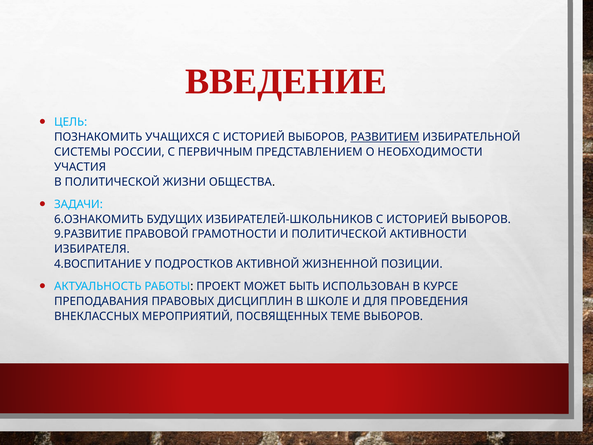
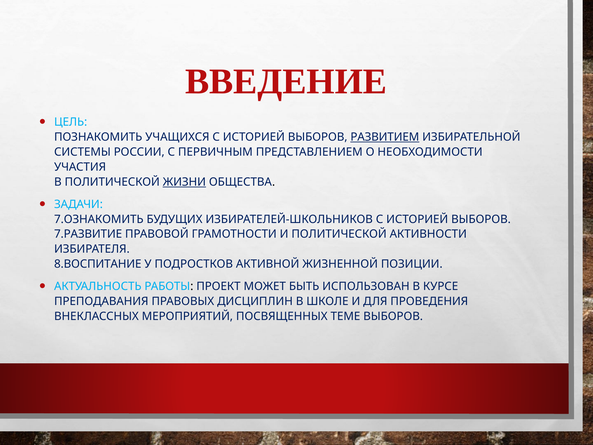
ЖИЗНИ underline: none -> present
6.ОЗНАКОМИТЬ: 6.ОЗНАКОМИТЬ -> 7.ОЗНАКОМИТЬ
9.РАЗВИТИЕ: 9.РАЗВИТИЕ -> 7.РАЗВИТИЕ
4.ВОСПИТАНИЕ: 4.ВОСПИТАНИЕ -> 8.ВОСПИТАНИЕ
